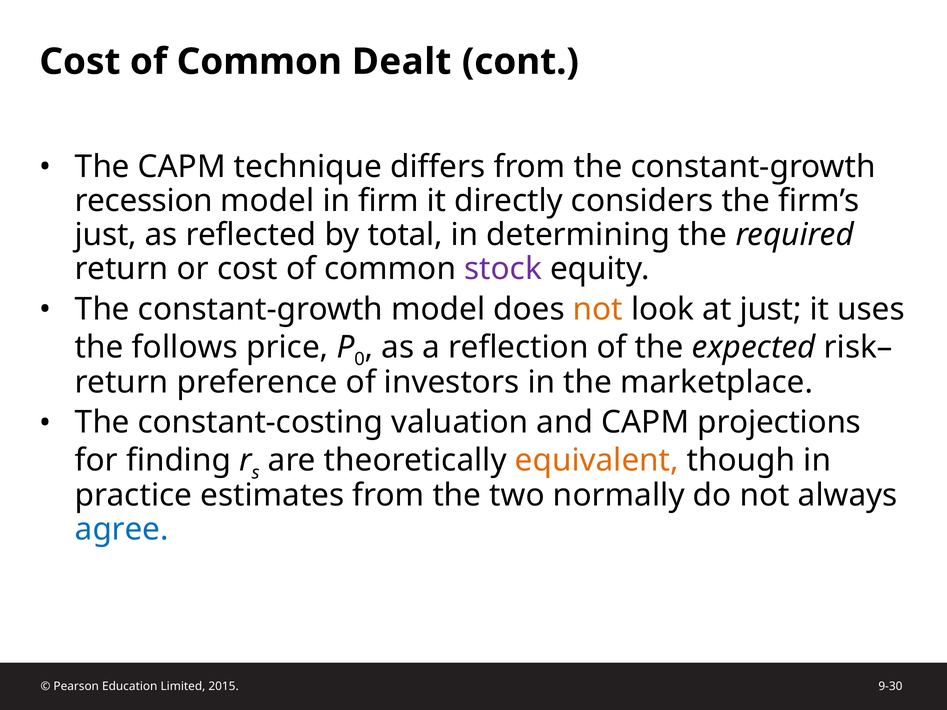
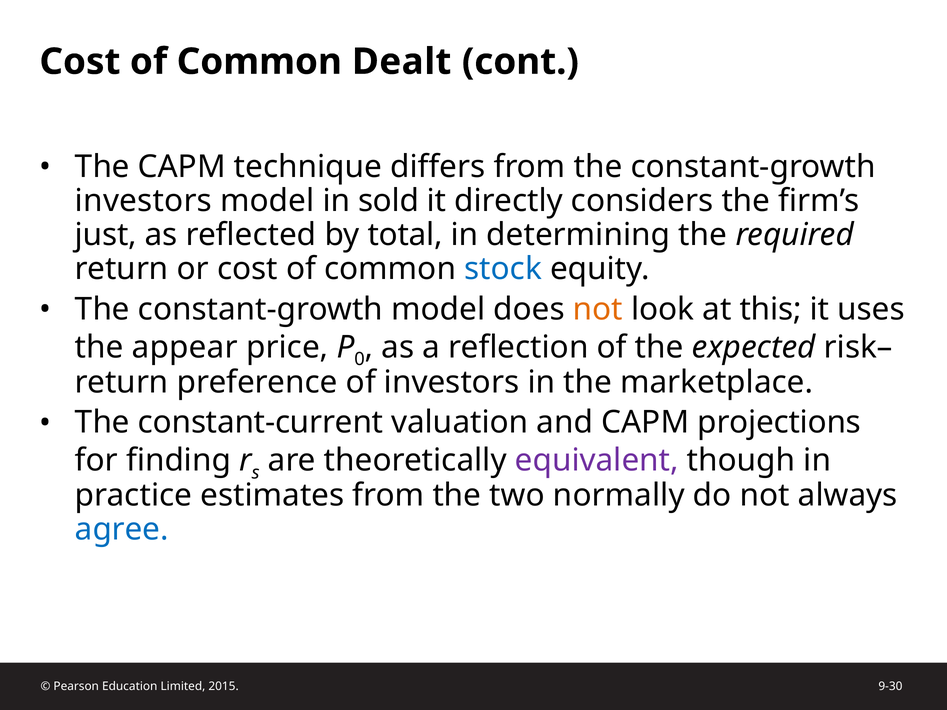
recession at (144, 201): recession -> investors
firm: firm -> sold
stock colour: purple -> blue
at just: just -> this
follows: follows -> appear
constant-costing: constant-costing -> constant-current
equivalent colour: orange -> purple
